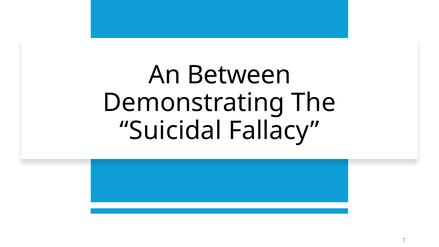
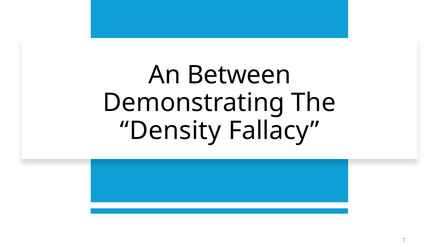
Suicidal: Suicidal -> Density
